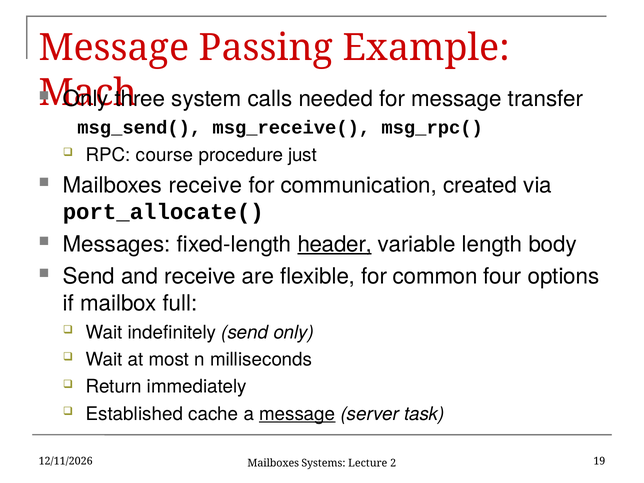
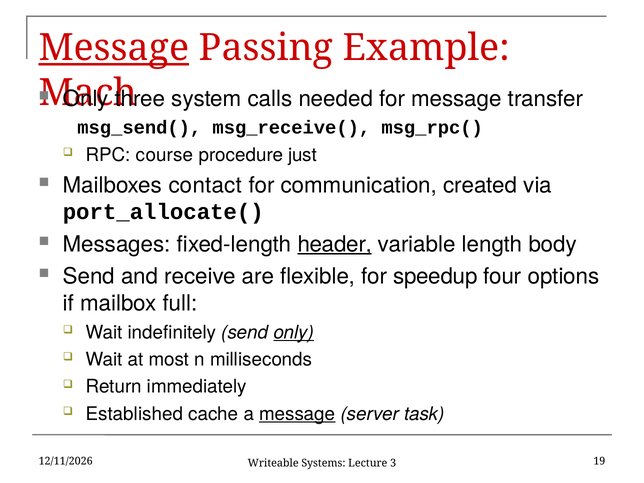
Message at (114, 48) underline: none -> present
Mailboxes receive: receive -> contact
common: common -> speedup
only at (294, 332) underline: none -> present
Mailboxes at (273, 463): Mailboxes -> Writeable
2: 2 -> 3
